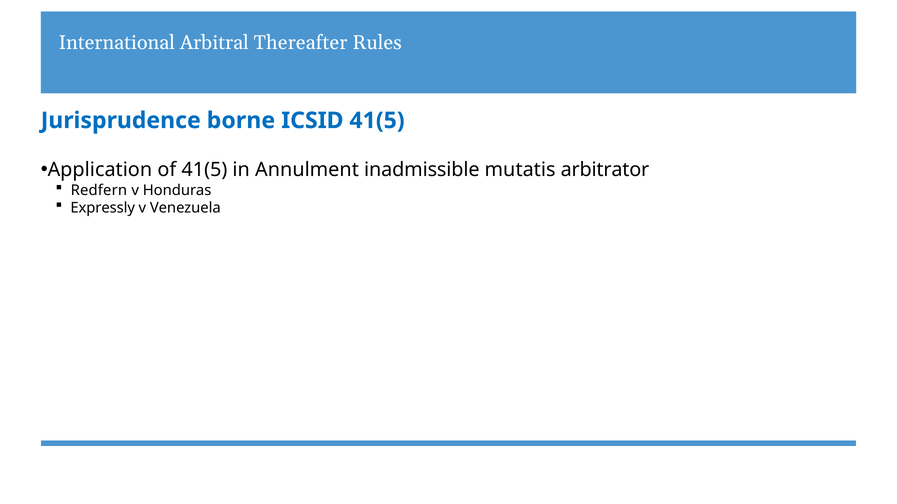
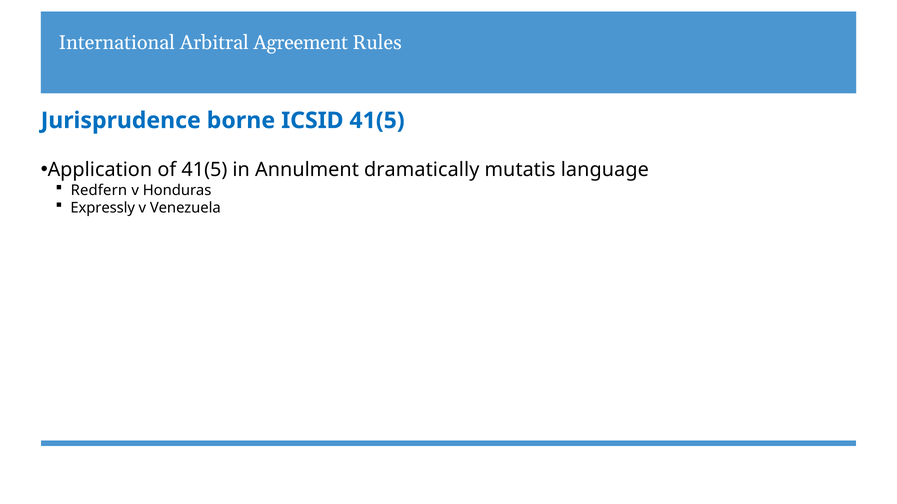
Thereafter: Thereafter -> Agreement
inadmissible: inadmissible -> dramatically
arbitrator: arbitrator -> language
